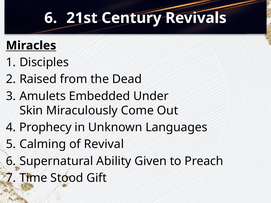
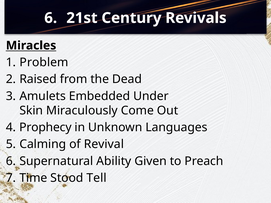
Disciples: Disciples -> Problem
Gift: Gift -> Tell
